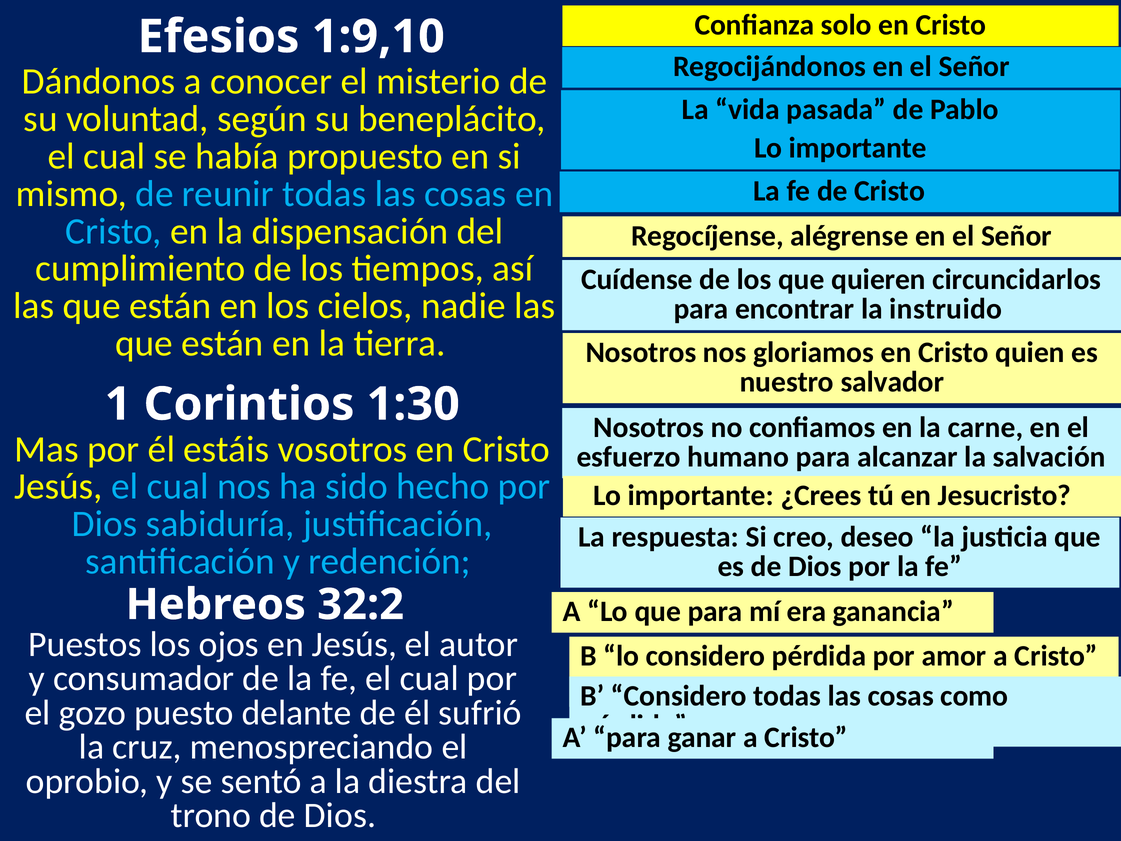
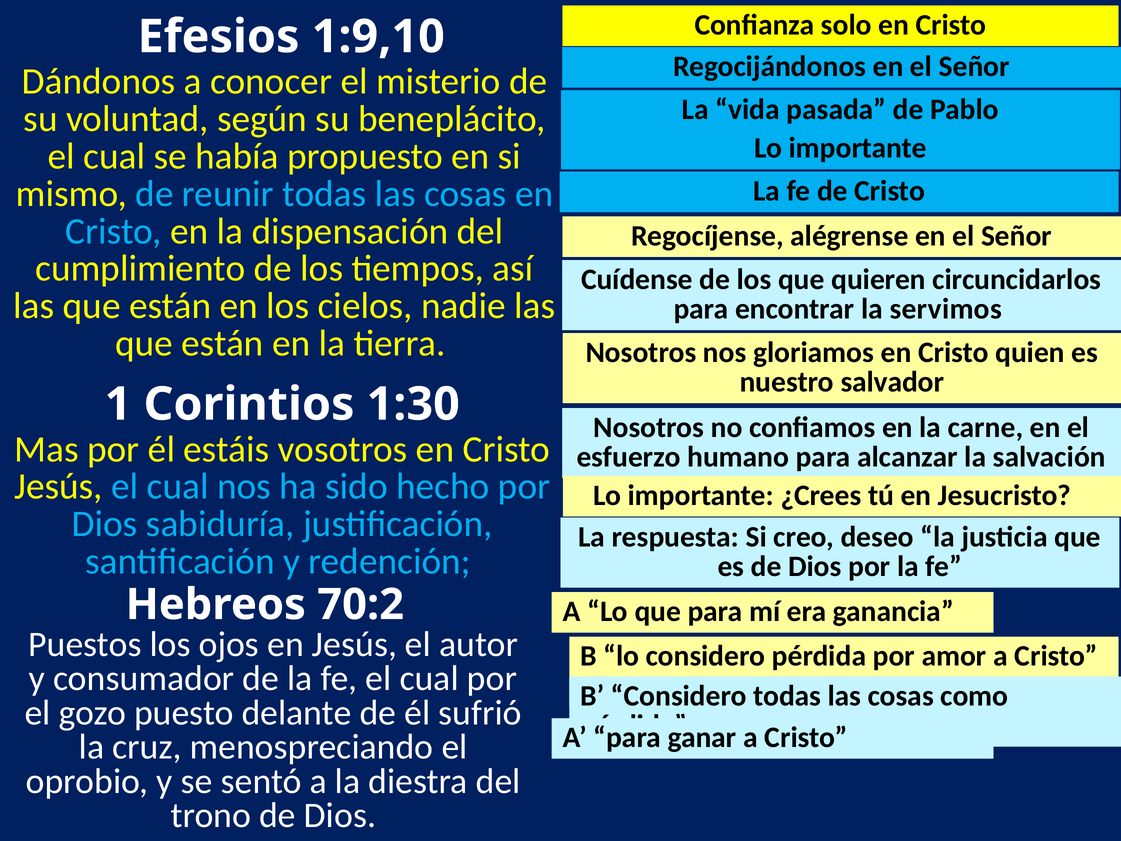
instruido: instruido -> servimos
32:2: 32:2 -> 70:2
